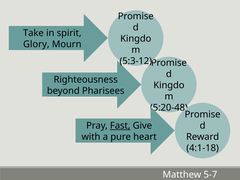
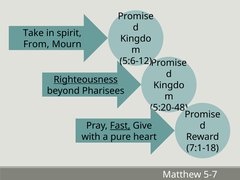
Glory: Glory -> From
5:3-12: 5:3-12 -> 5:6-12
Righteousness underline: none -> present
4:1-18: 4:1-18 -> 7:1-18
